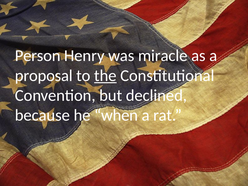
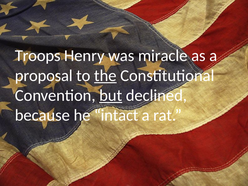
Person: Person -> Troops
but underline: none -> present
when: when -> intact
